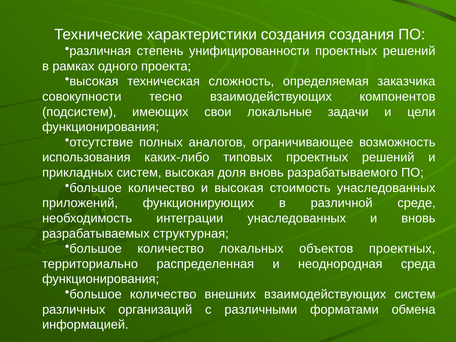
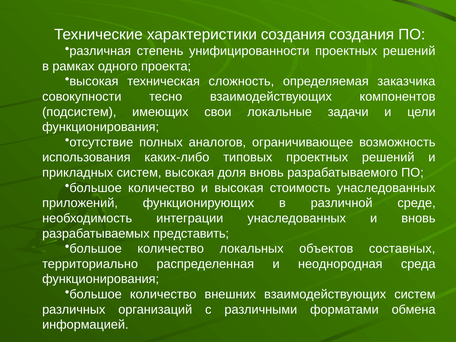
структурная: структурная -> представить
объектов проектных: проектных -> составных
